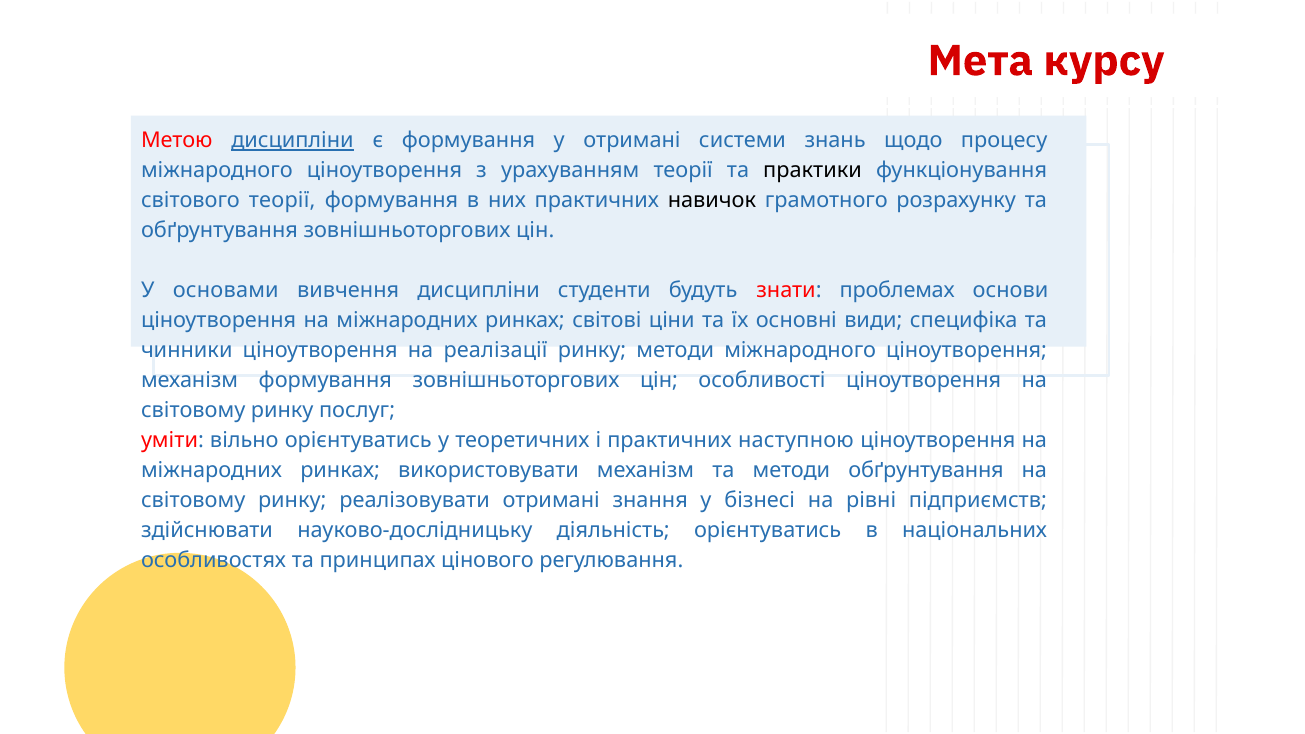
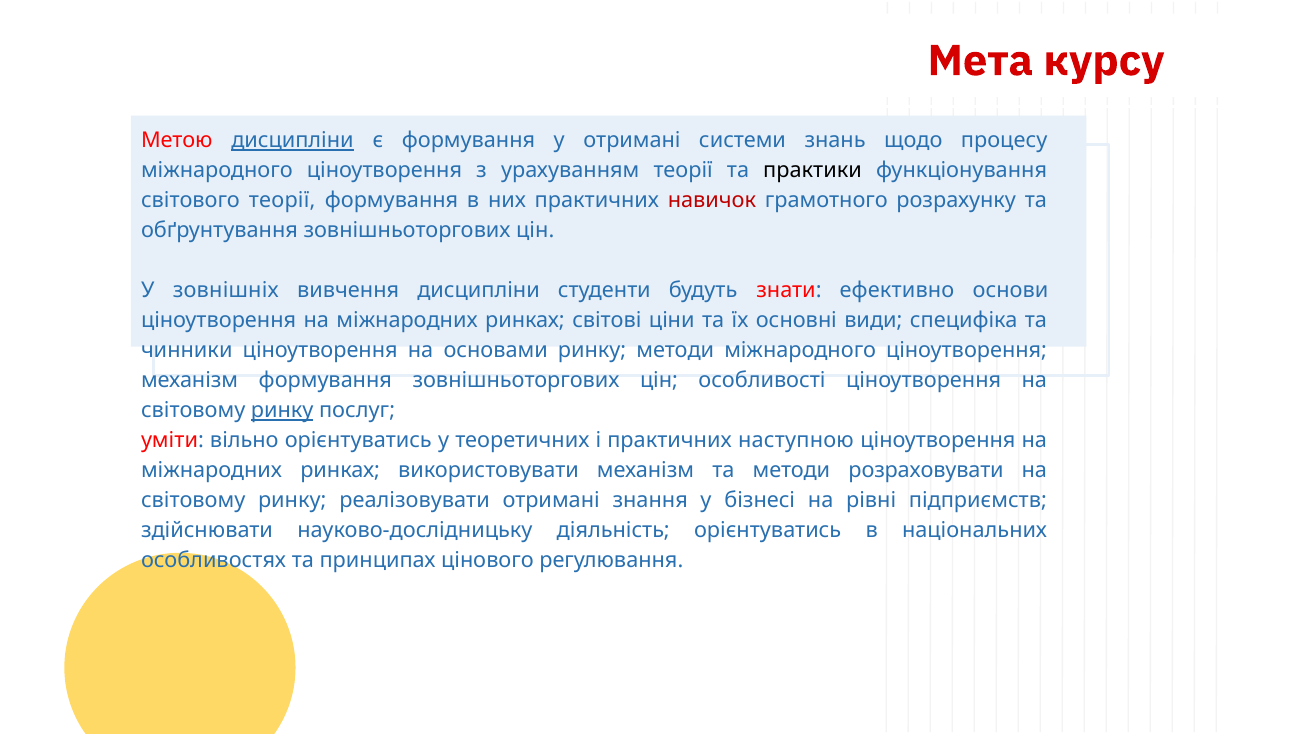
навичок colour: black -> red
основами: основами -> зовнішніх
проблемах: проблемах -> ефективно
реалізації: реалізації -> основами
ринку at (282, 411) underline: none -> present
методи обґрунтування: обґрунтування -> розраховувати
